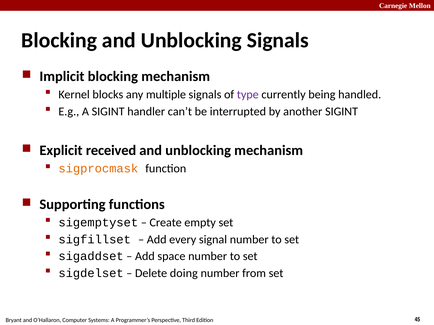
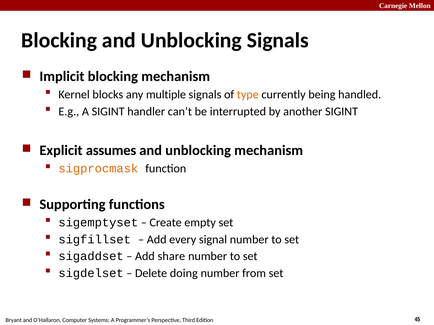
type colour: purple -> orange
received: received -> assumes
space: space -> share
